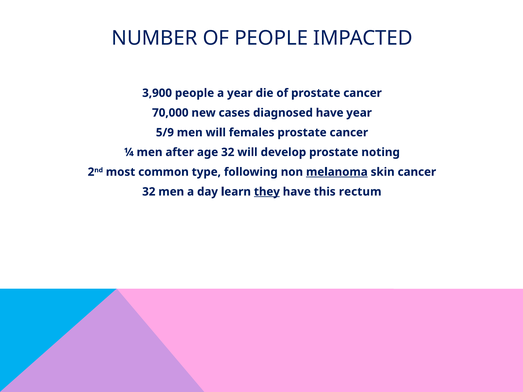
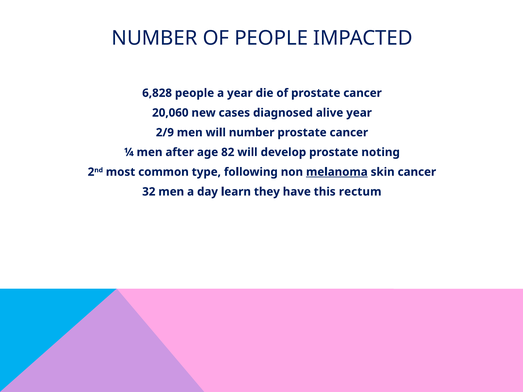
3,900: 3,900 -> 6,828
70,000: 70,000 -> 20,060
diagnosed have: have -> alive
5/9: 5/9 -> 2/9
will females: females -> number
age 32: 32 -> 82
they underline: present -> none
